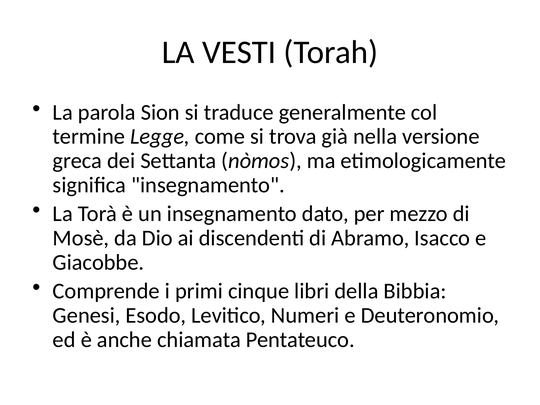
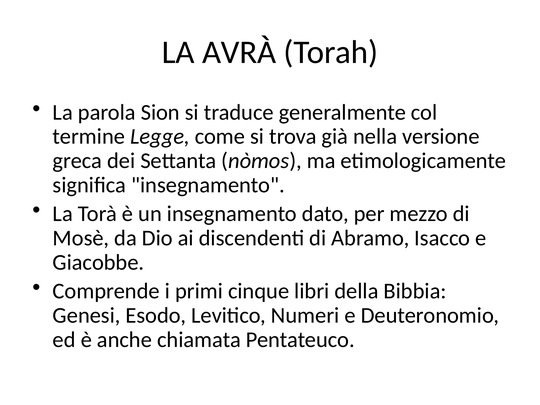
VESTI: VESTI -> AVRÀ
